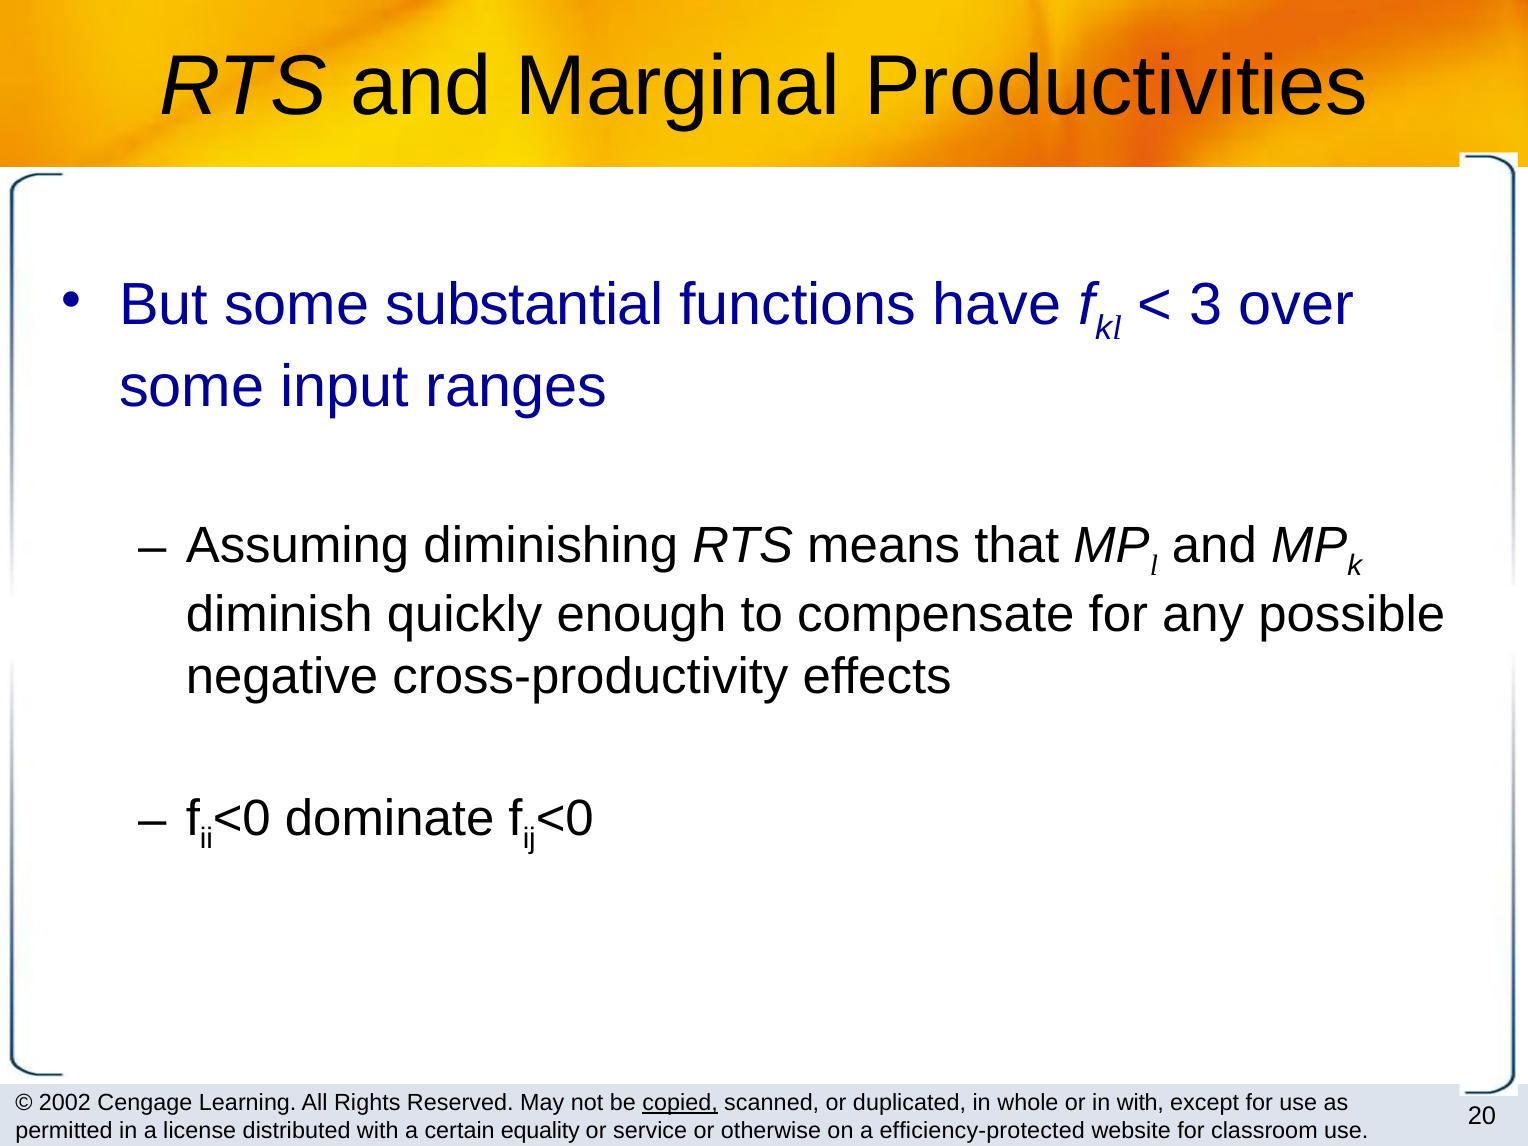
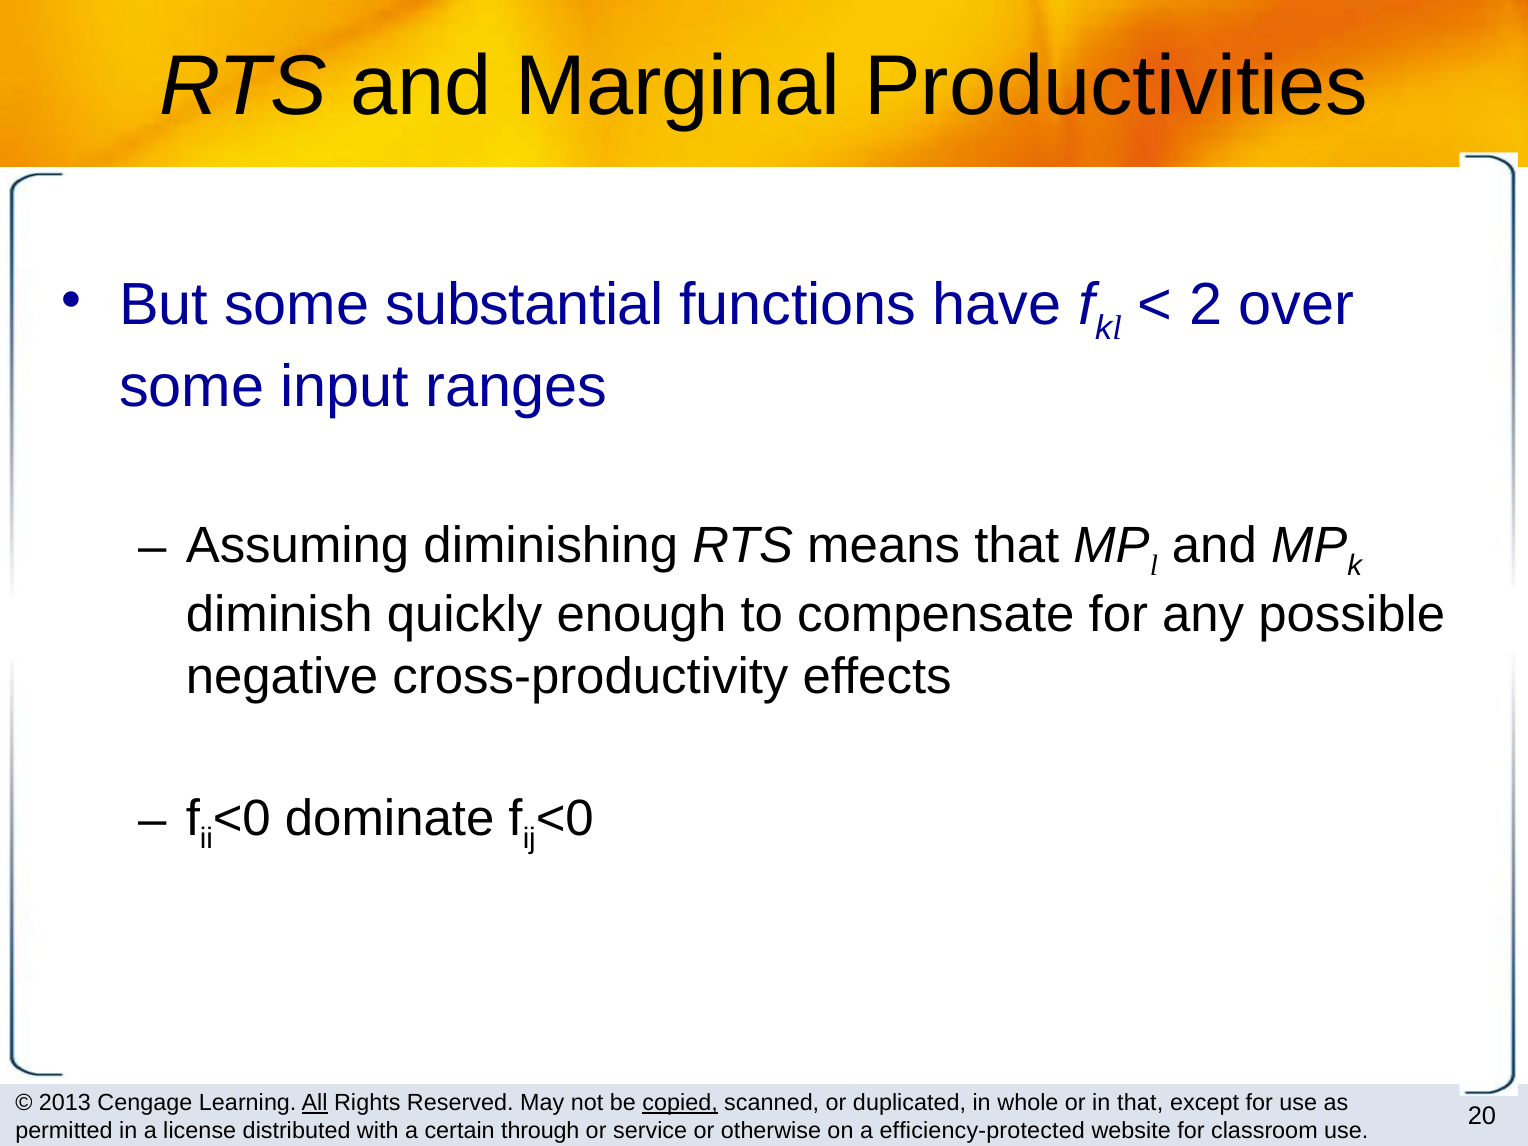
3: 3 -> 2
2002: 2002 -> 2013
All underline: none -> present
in with: with -> that
equality: equality -> through
